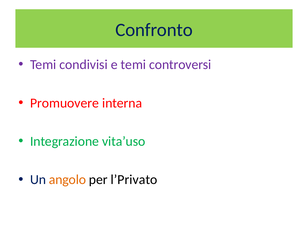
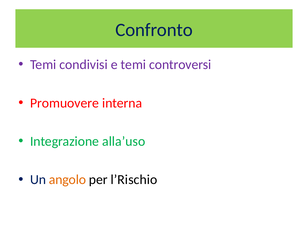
vita’uso: vita’uso -> alla’uso
l’Privato: l’Privato -> l’Rischio
